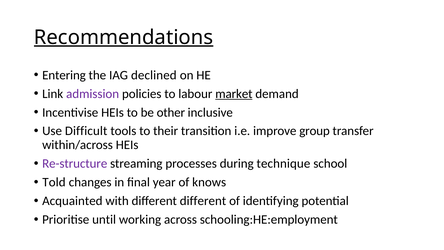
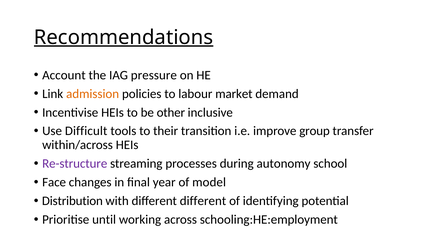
Entering: Entering -> Account
declined: declined -> pressure
admission colour: purple -> orange
market underline: present -> none
technique: technique -> autonomy
Told: Told -> Face
knows: knows -> model
Acquainted: Acquainted -> Distribution
